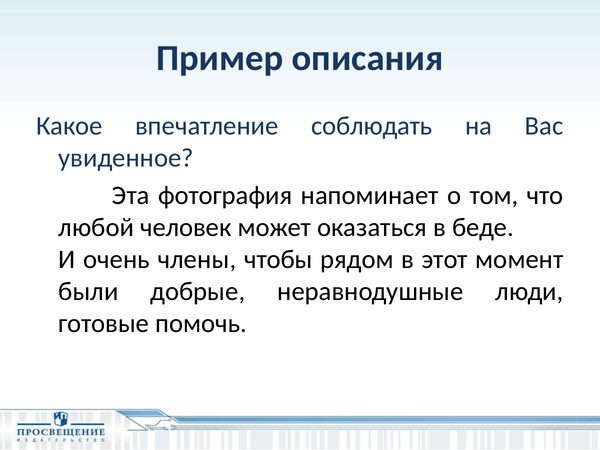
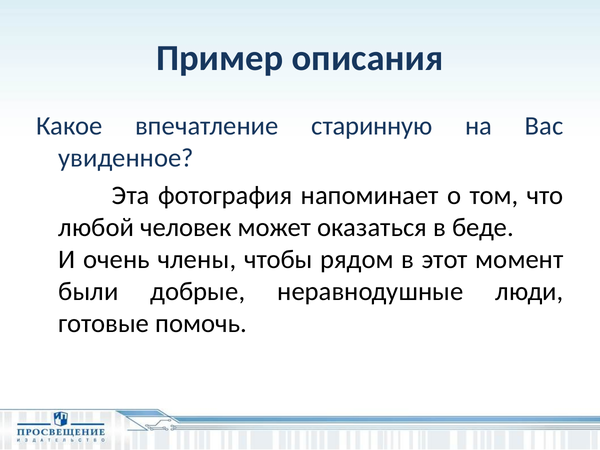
соблюдать: соблюдать -> старинную
